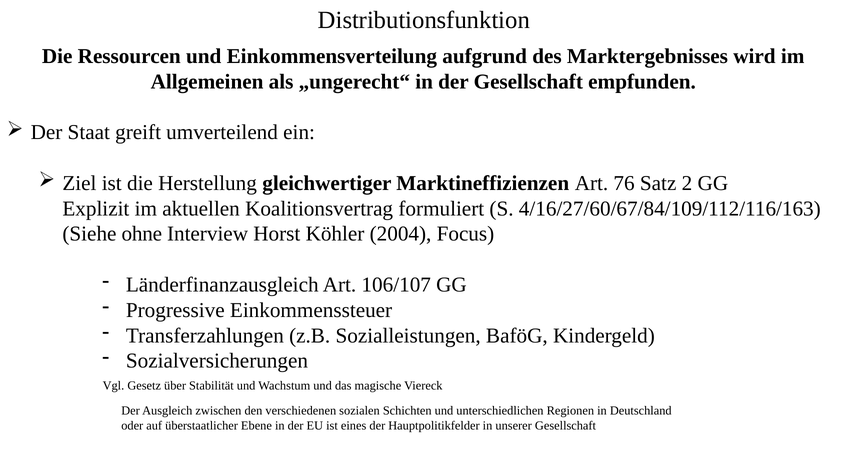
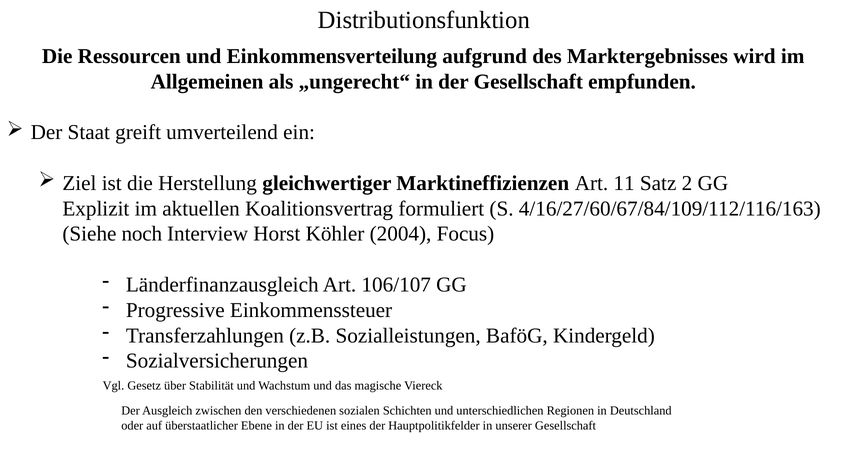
76: 76 -> 11
ohne: ohne -> noch
